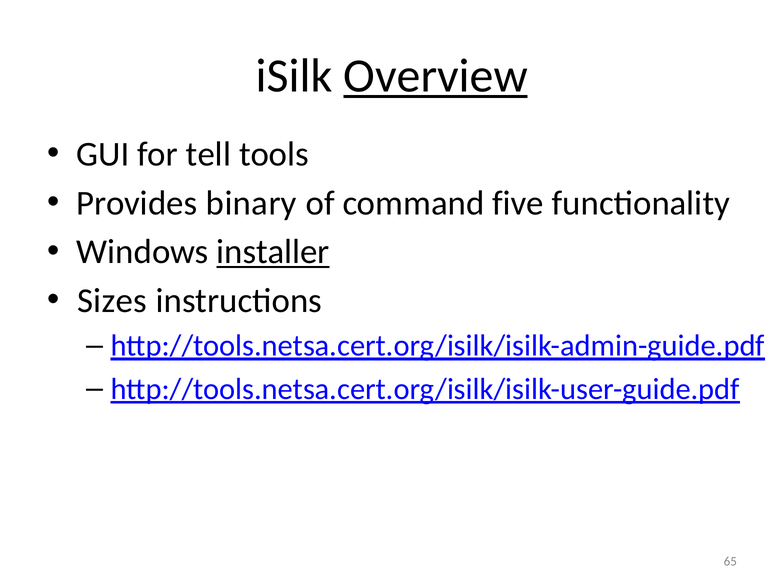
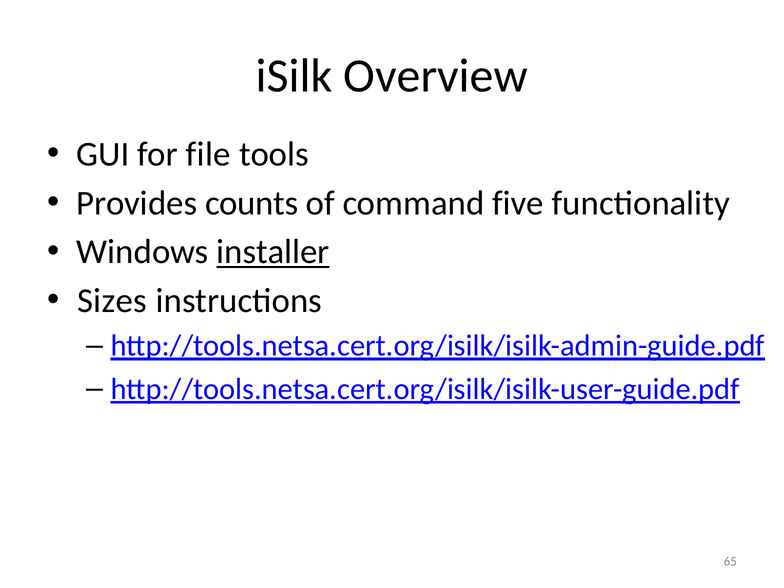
Overview underline: present -> none
tell: tell -> file
binary: binary -> counts
